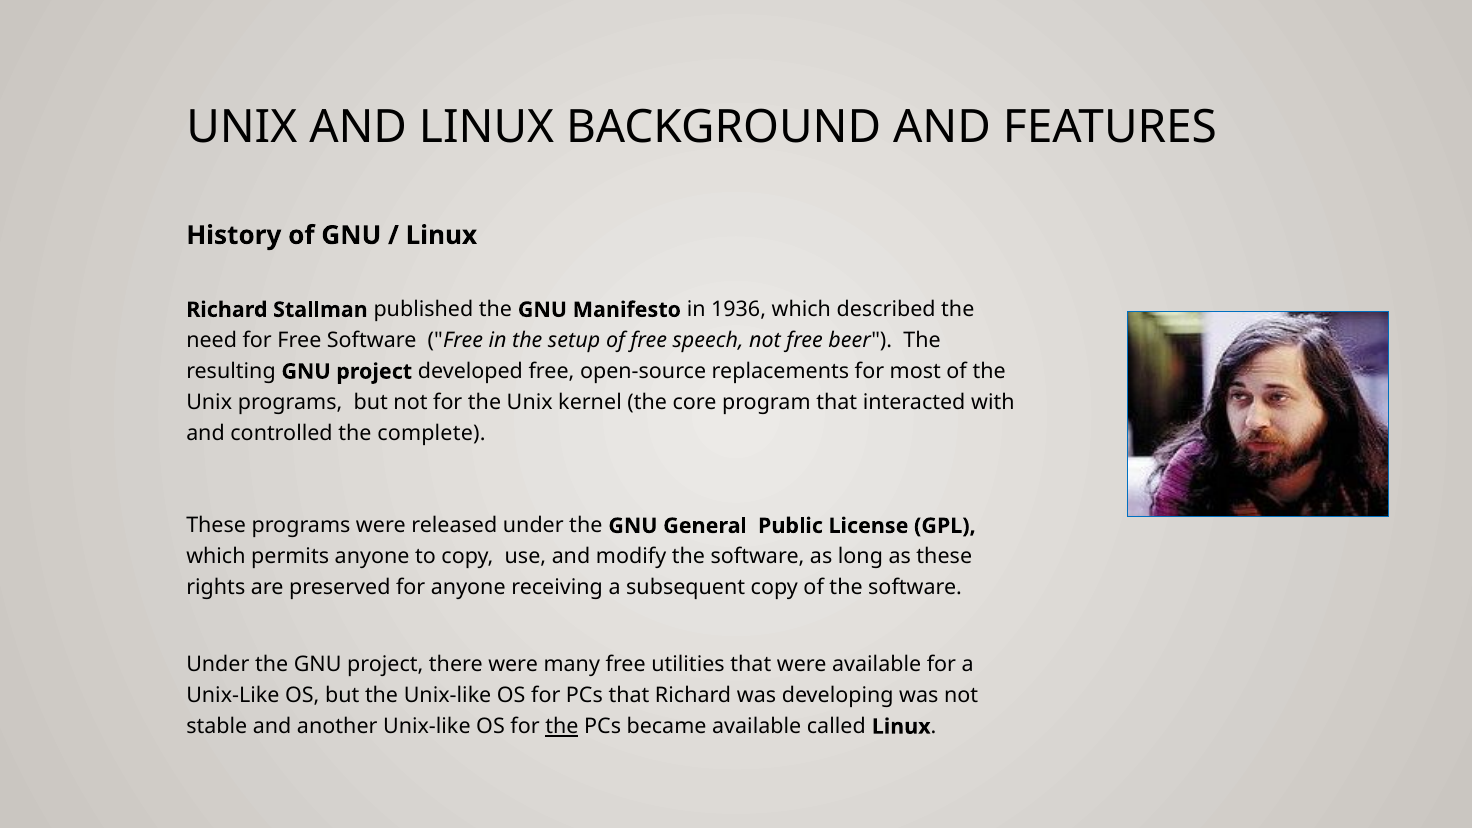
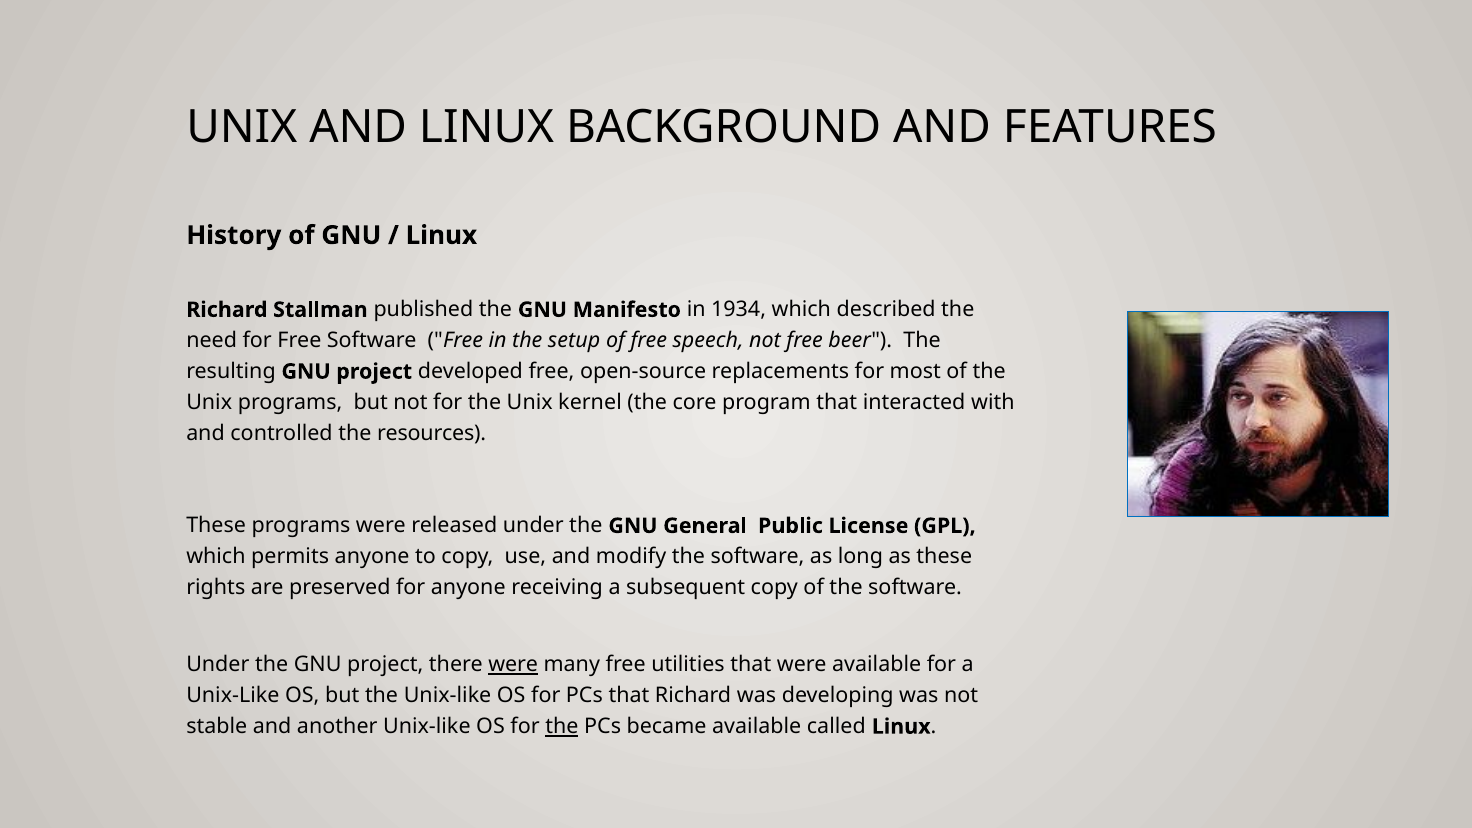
1936: 1936 -> 1934
complete: complete -> resources
were at (513, 665) underline: none -> present
